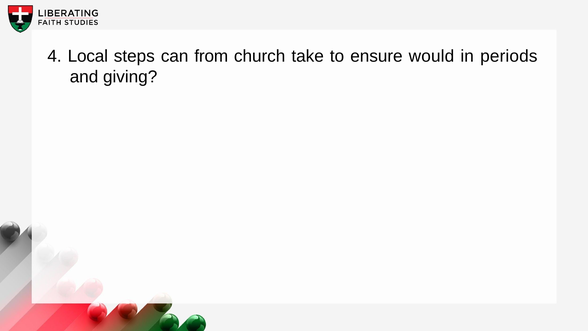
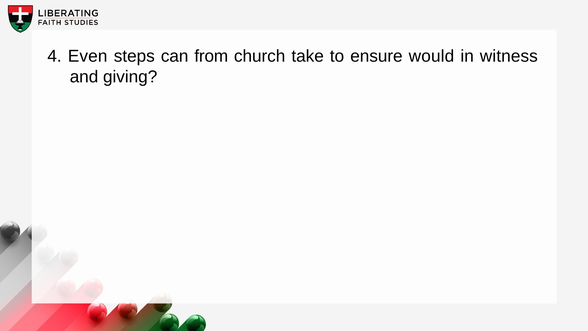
Local: Local -> Even
periods: periods -> witness
